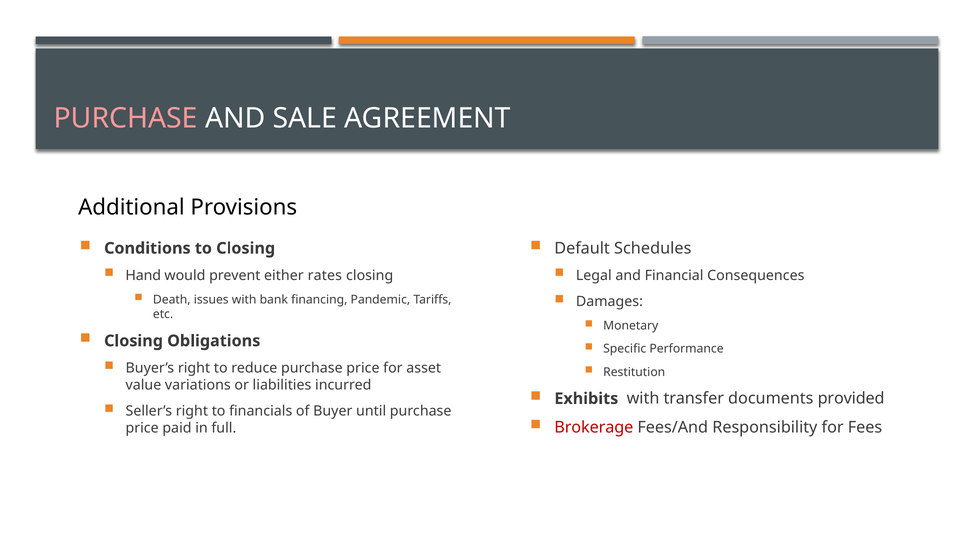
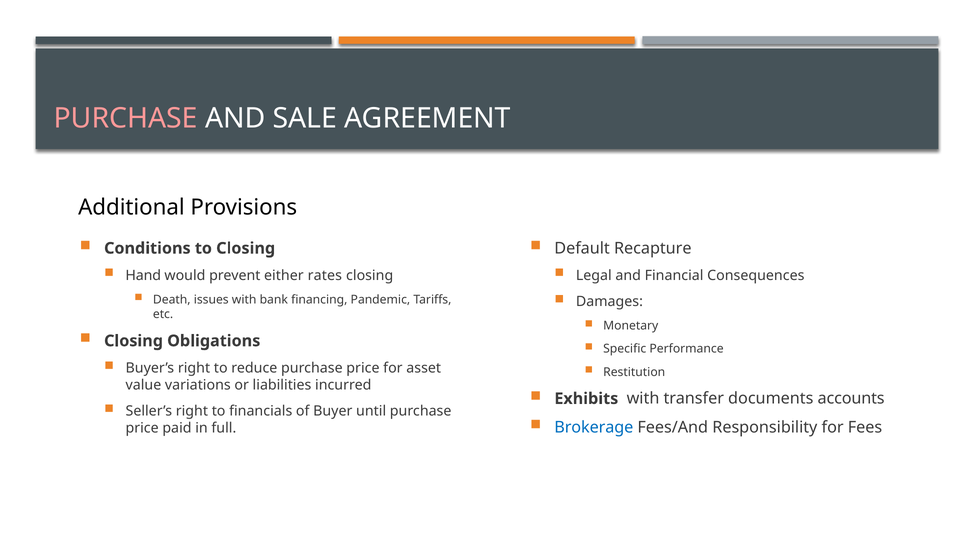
Schedules: Schedules -> Recapture
provided: provided -> accounts
Brokerage colour: red -> blue
